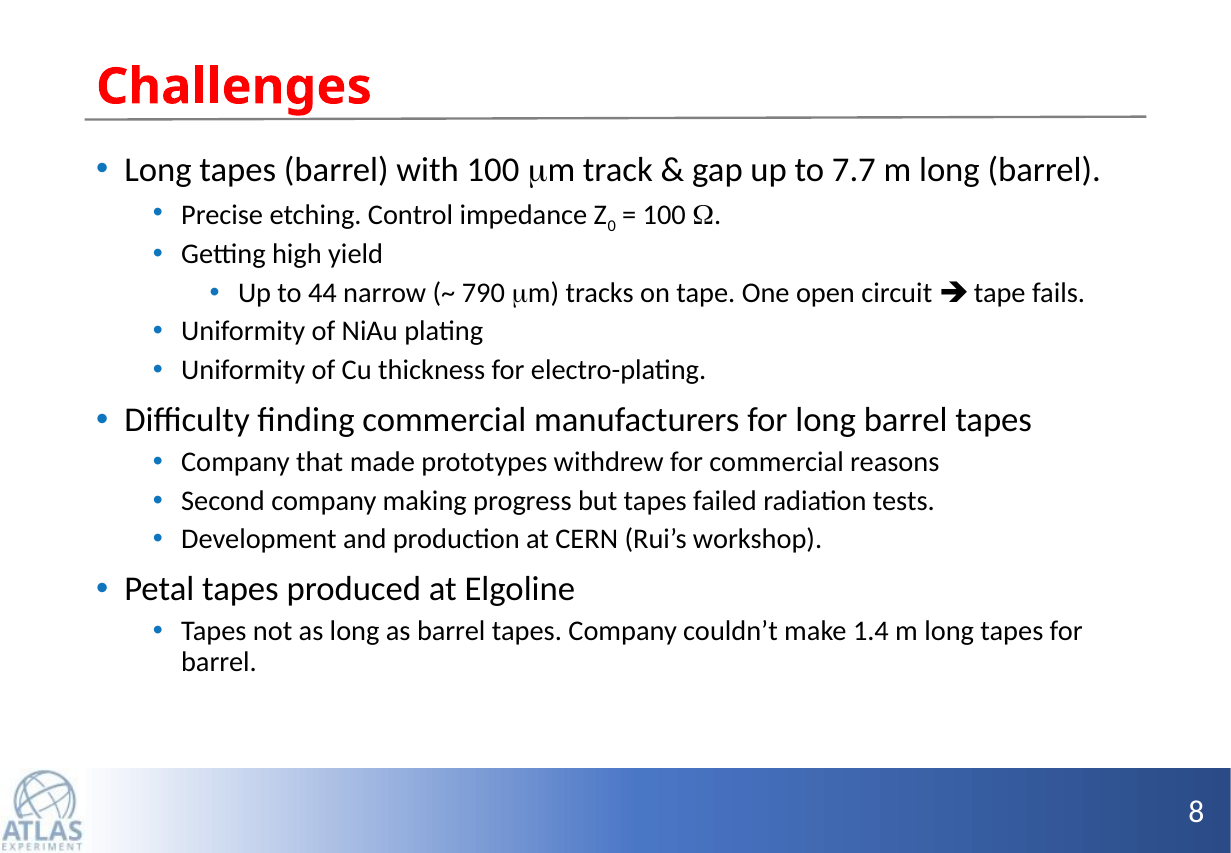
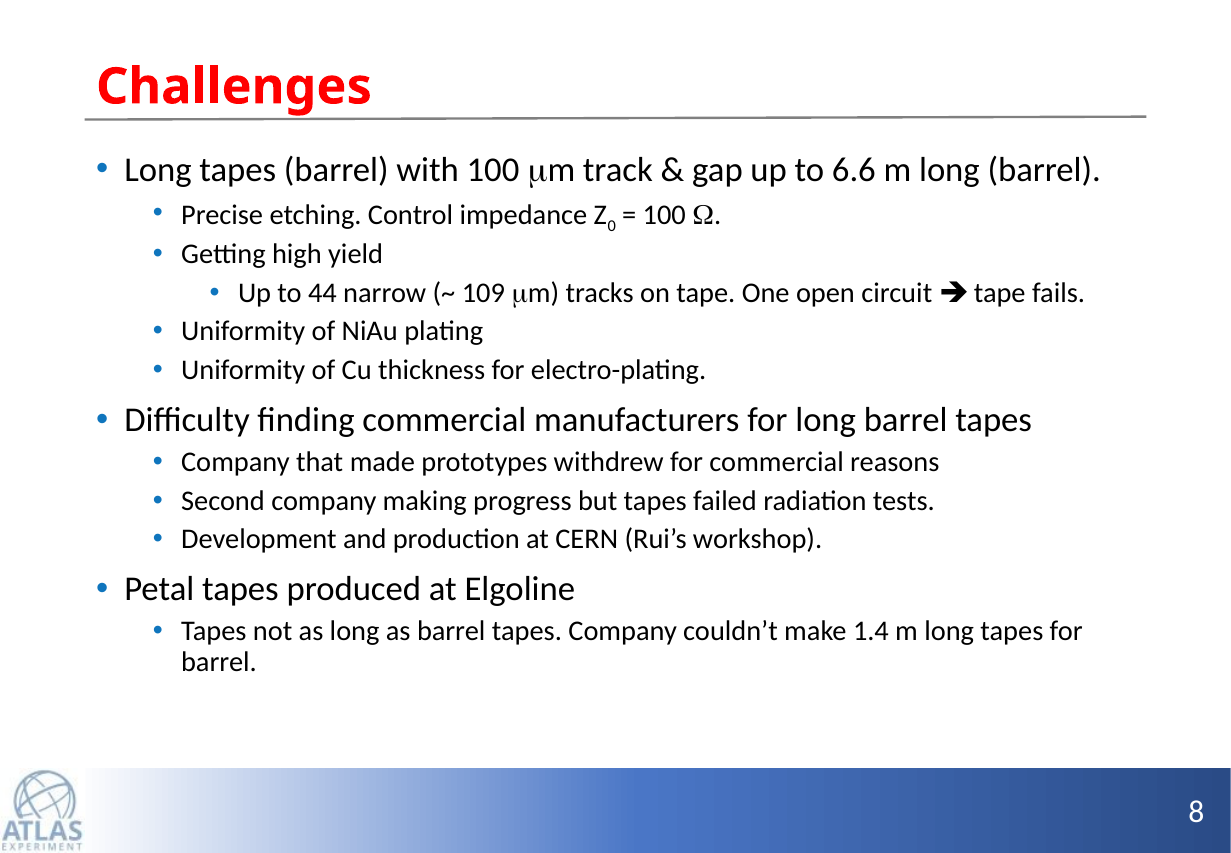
7.7: 7.7 -> 6.6
790: 790 -> 109
